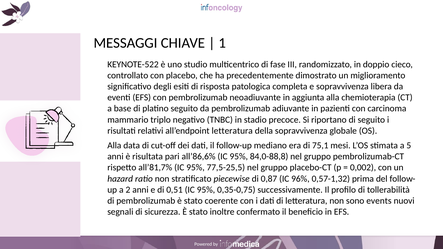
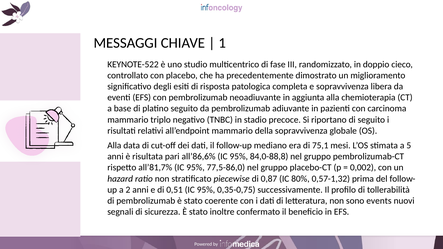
all’endpoint letteratura: letteratura -> mammario
77,5-25,5: 77,5-25,5 -> 77,5-86,0
96%: 96% -> 80%
